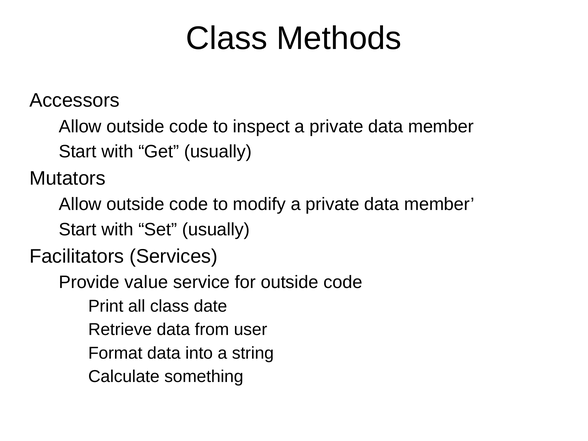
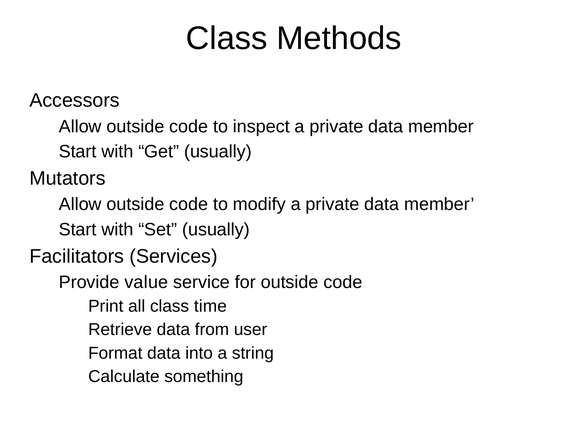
date: date -> time
